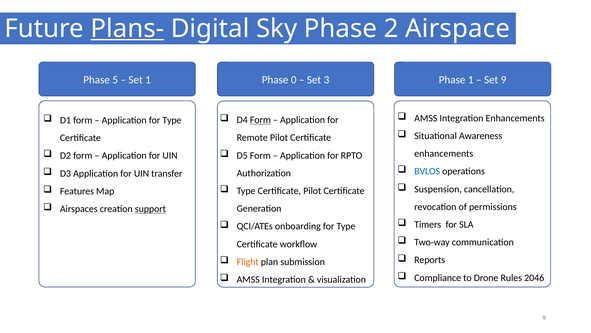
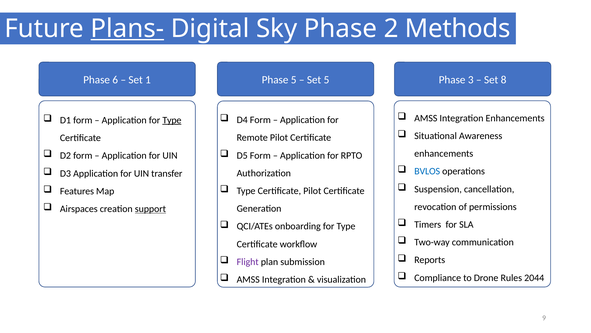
Airspace: Airspace -> Methods
5: 5 -> 6
Phase 0: 0 -> 5
Set 3: 3 -> 5
Phase 1: 1 -> 3
Set 9: 9 -> 8
Form at (260, 120) underline: present -> none
Type at (172, 120) underline: none -> present
Flight colour: orange -> purple
2046: 2046 -> 2044
